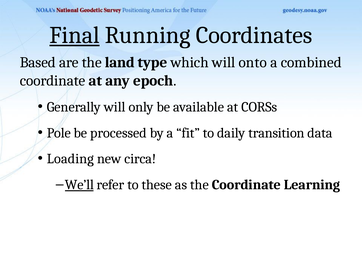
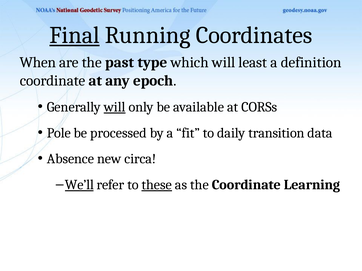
Based: Based -> When
land: land -> past
onto: onto -> least
combined: combined -> definition
will at (115, 107) underline: none -> present
Loading: Loading -> Absence
these underline: none -> present
